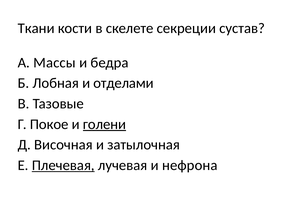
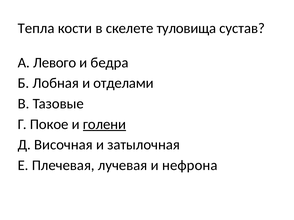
Ткани: Ткани -> Тепла
секреции: секреции -> туловища
Массы: Массы -> Левого
Плечевая underline: present -> none
